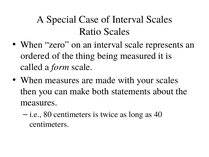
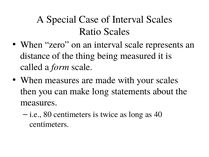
ordered: ordered -> distance
make both: both -> long
